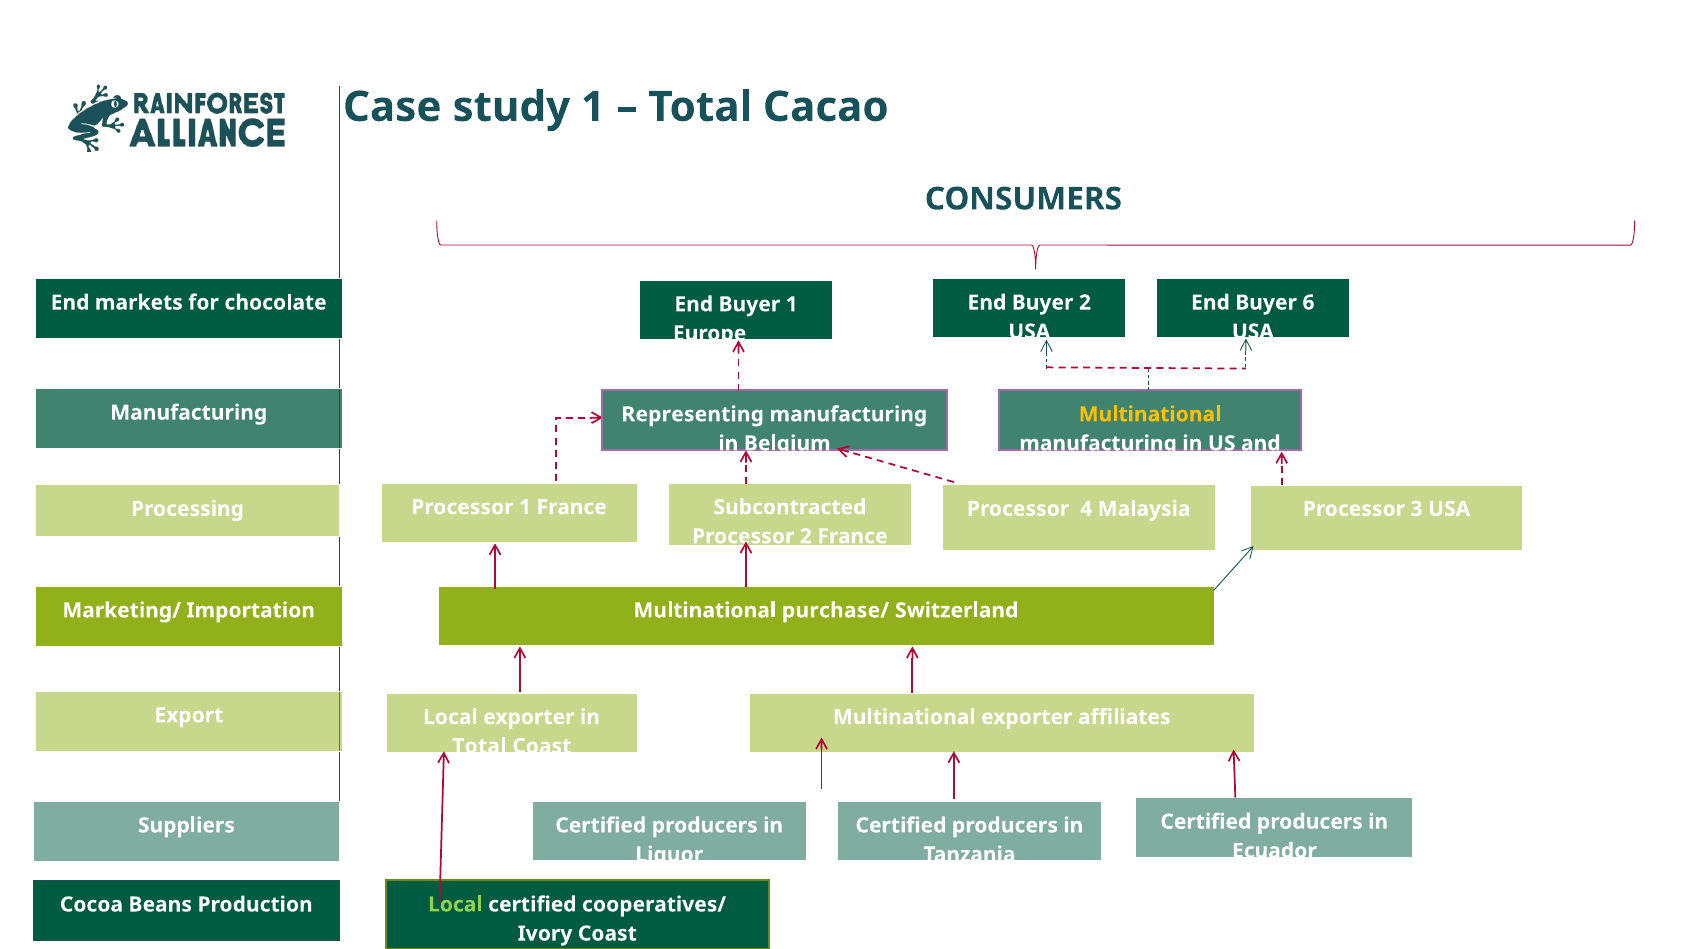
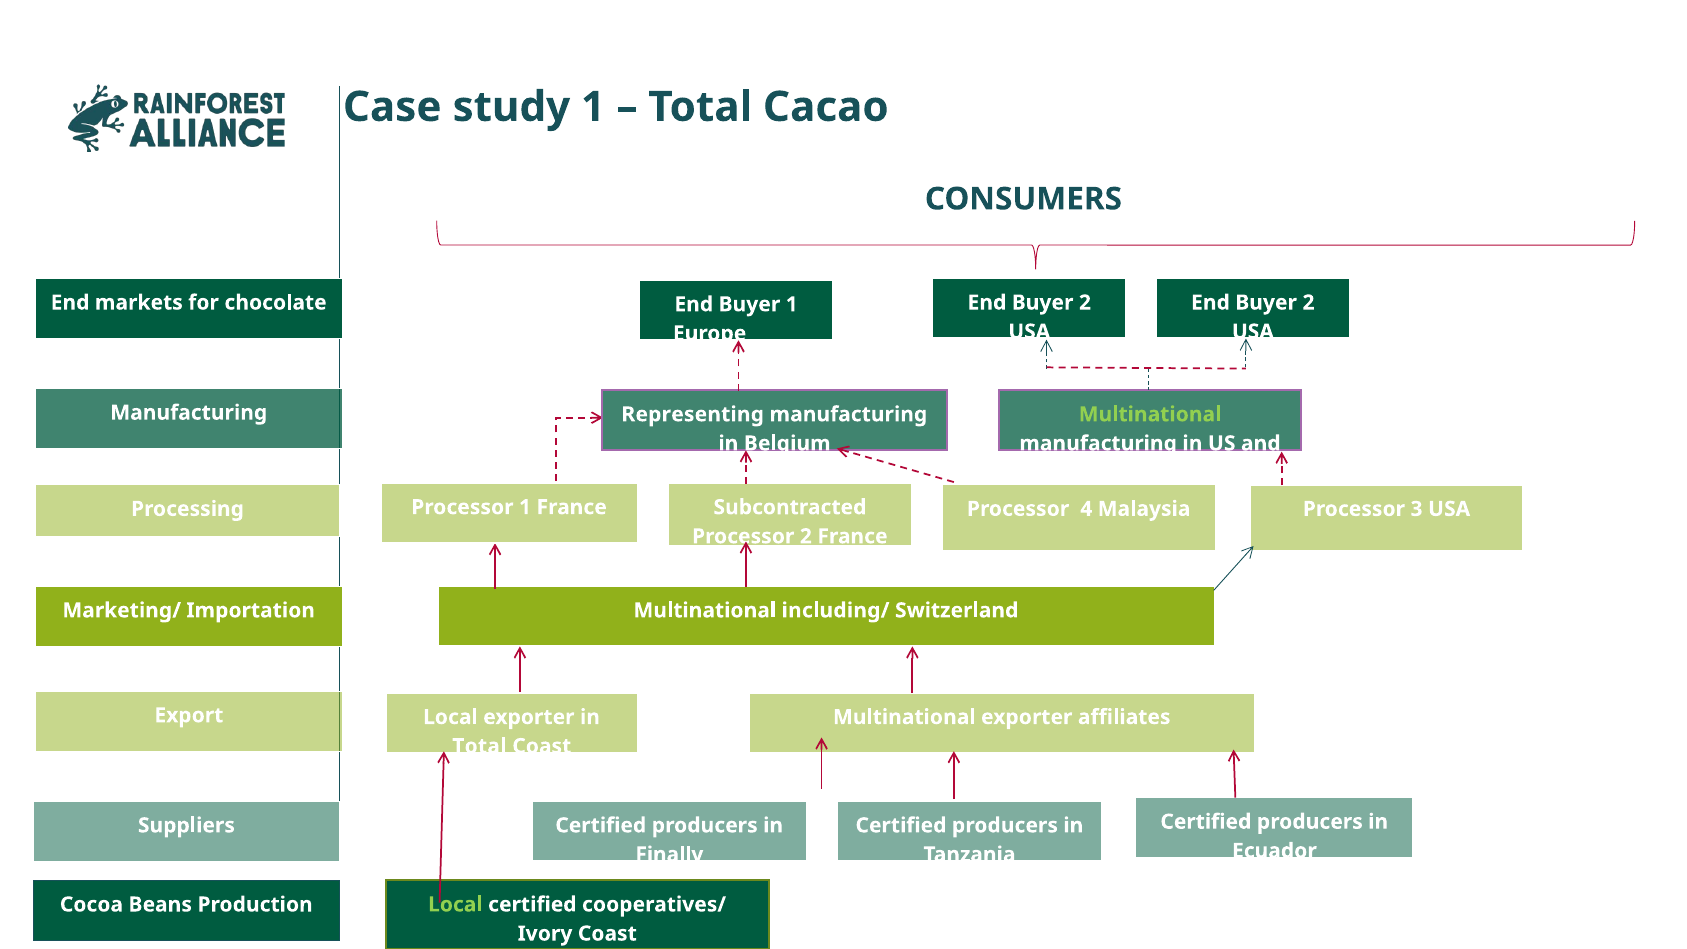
6 at (1308, 303): 6 -> 2
Multinational at (1150, 414) colour: yellow -> light green
purchase/: purchase/ -> including/
Liquor: Liquor -> Finally
